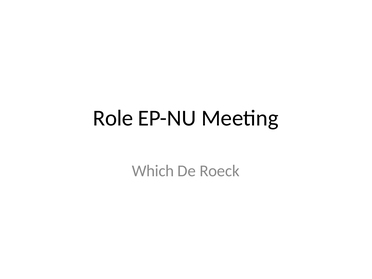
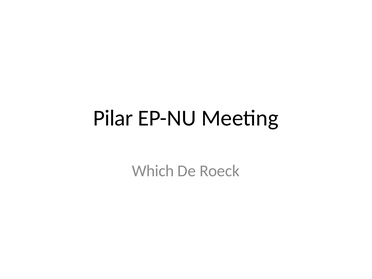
Role: Role -> Pilar
